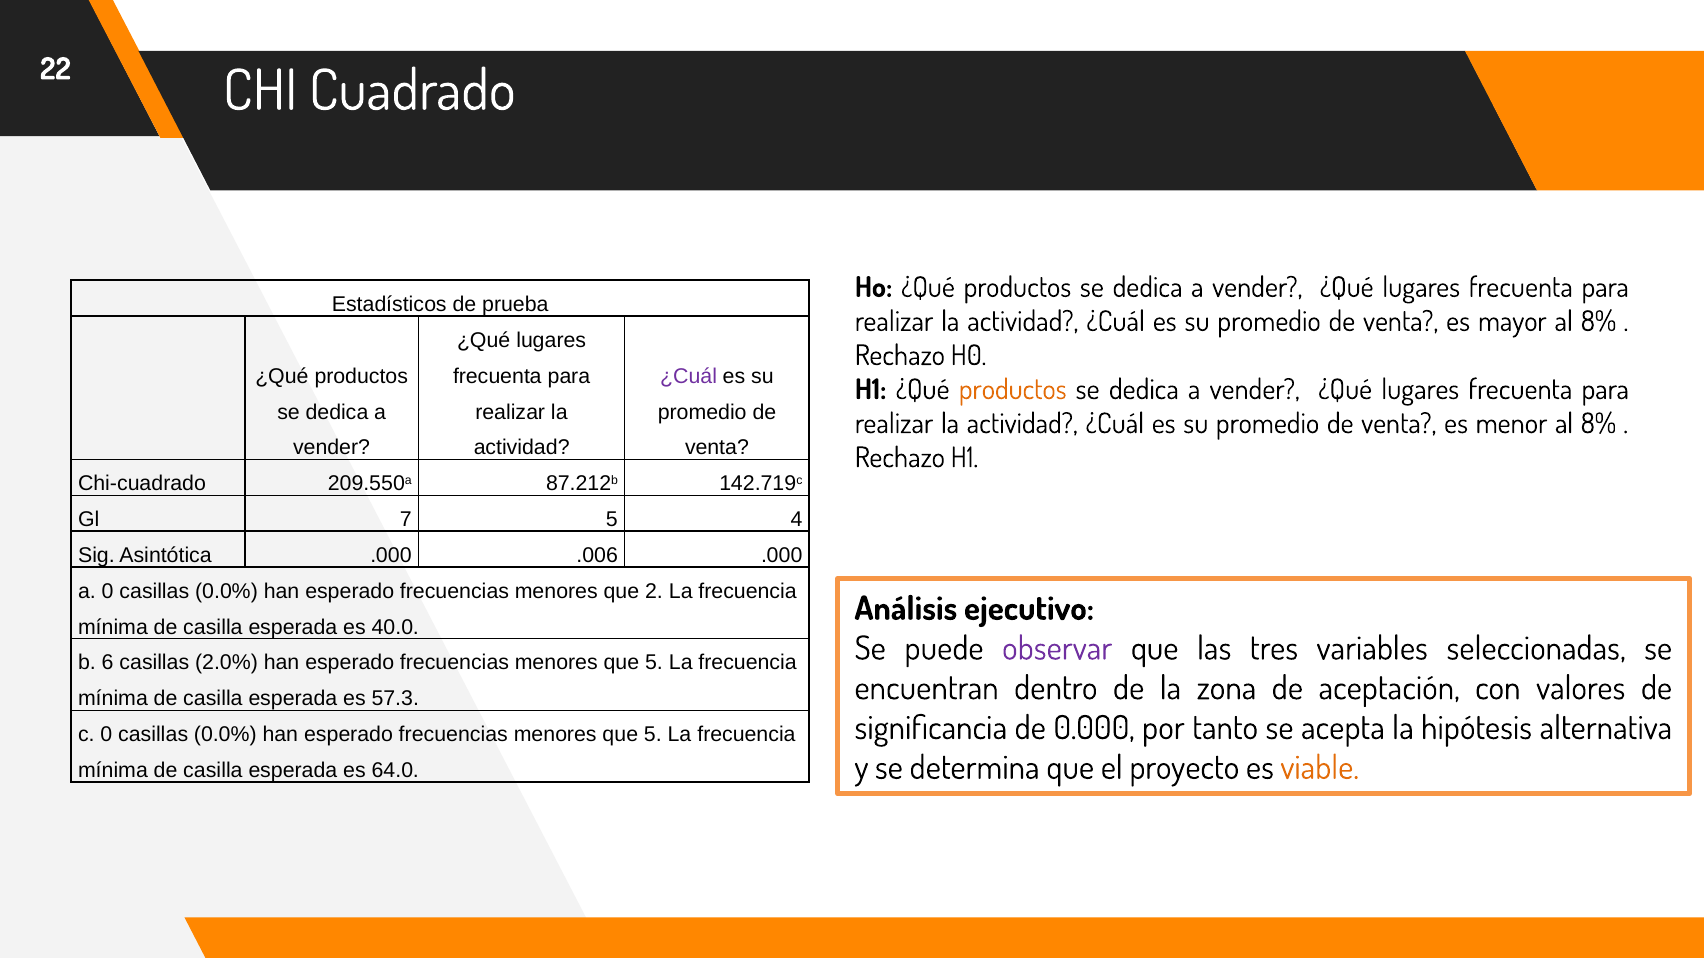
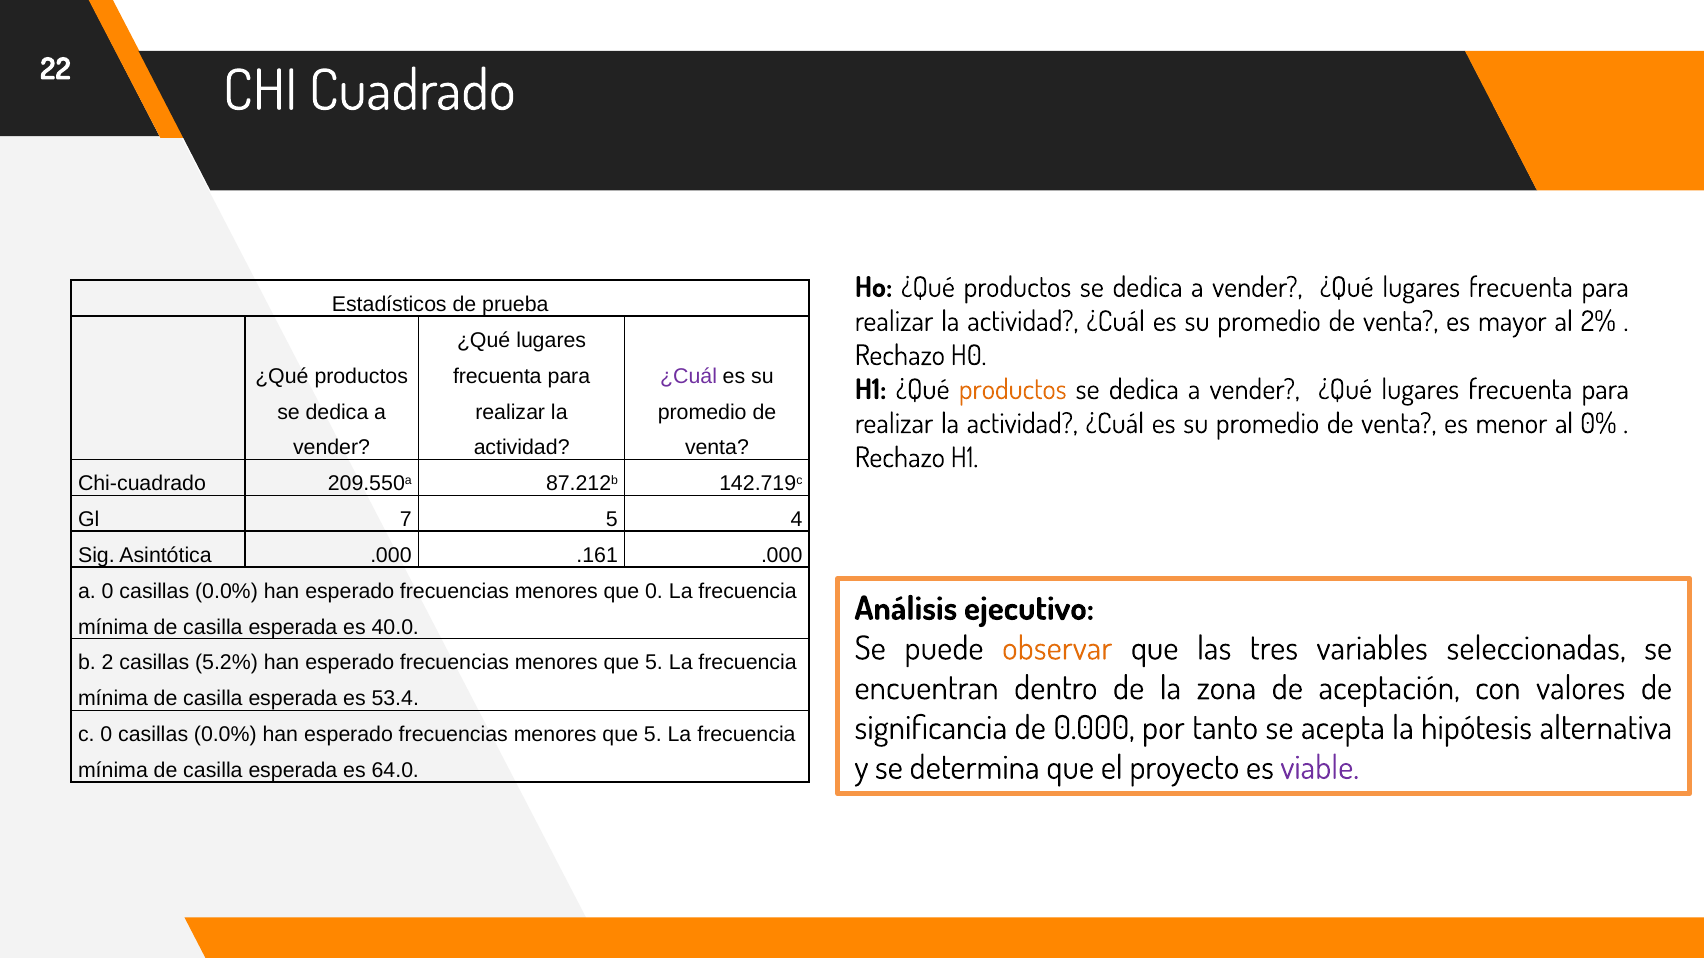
mayor al 8%: 8% -> 2%
menor al 8%: 8% -> 0%
.006: .006 -> .161
que 2: 2 -> 0
observar colour: purple -> orange
6: 6 -> 2
2.0%: 2.0% -> 5.2%
57.3: 57.3 -> 53.4
viable colour: orange -> purple
